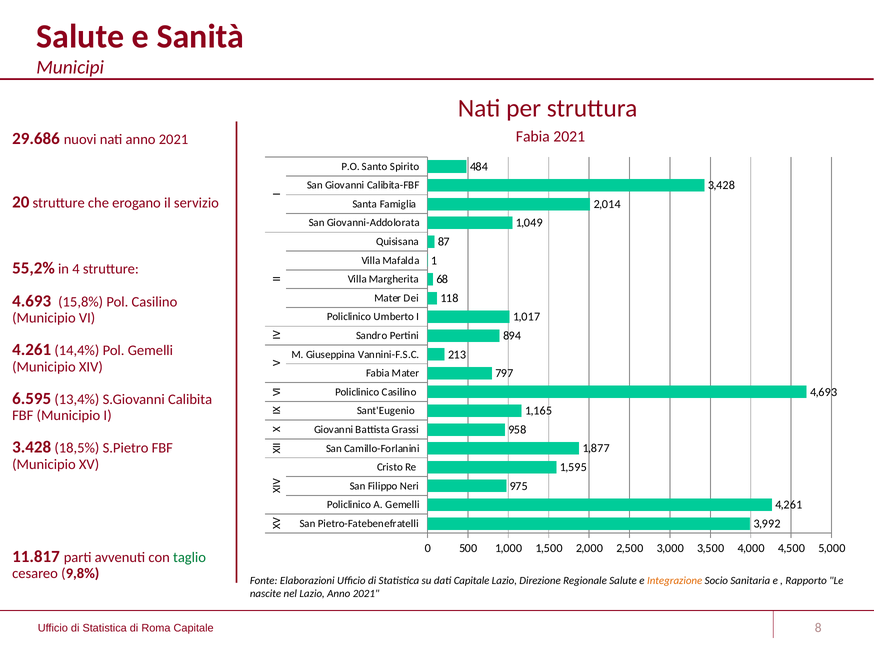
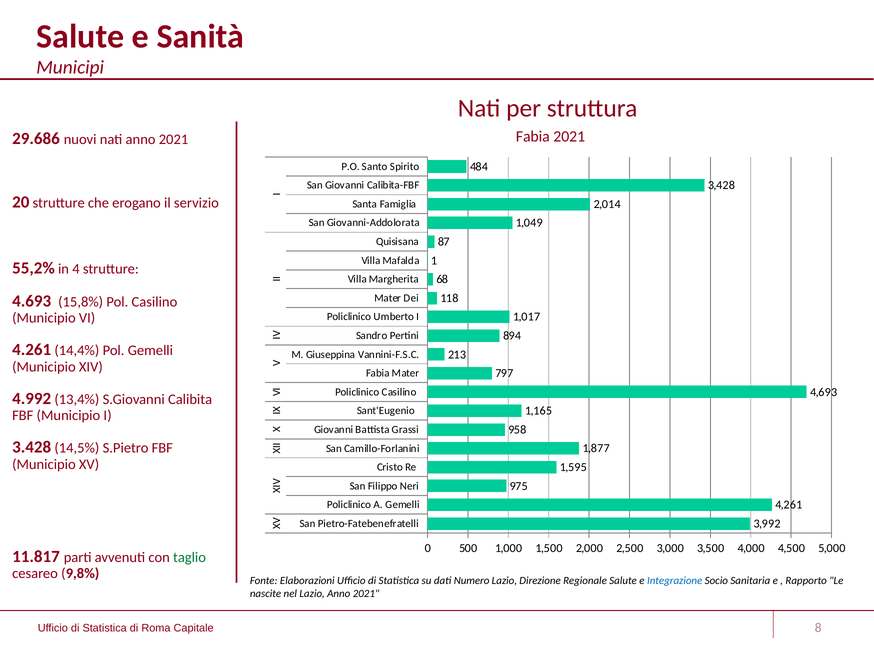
6.595: 6.595 -> 4.992
18,5%: 18,5% -> 14,5%
dati Capitale: Capitale -> Numero
Integrazione colour: orange -> blue
